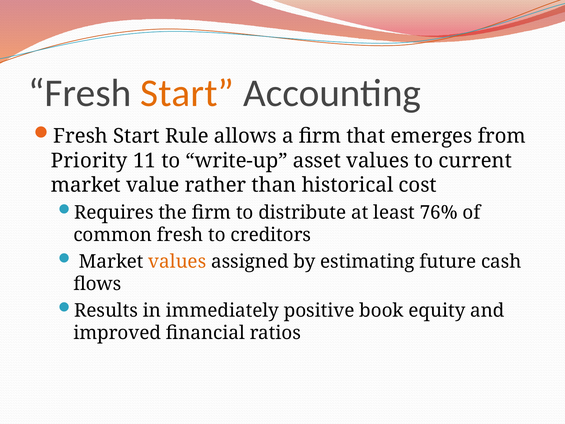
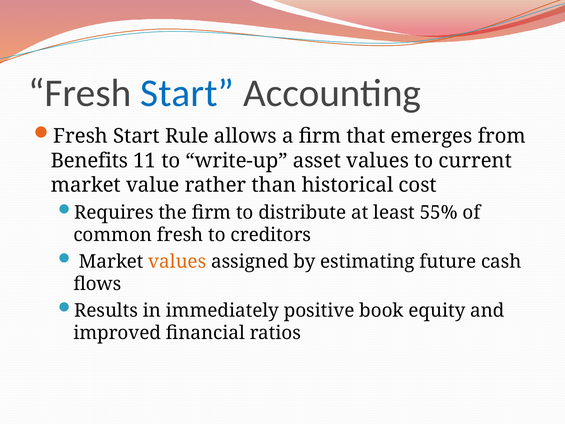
Start at (187, 93) colour: orange -> blue
Priority: Priority -> Benefits
76%: 76% -> 55%
